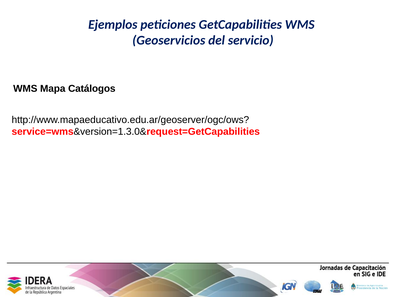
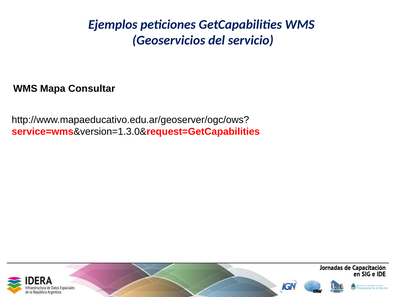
Catálogos: Catálogos -> Consultar
